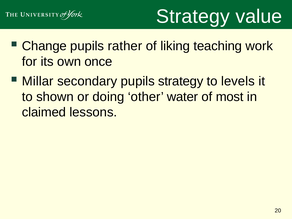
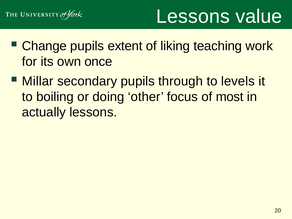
Strategy at (193, 17): Strategy -> Lessons
rather: rather -> extent
pupils strategy: strategy -> through
shown: shown -> boiling
water: water -> focus
claimed: claimed -> actually
